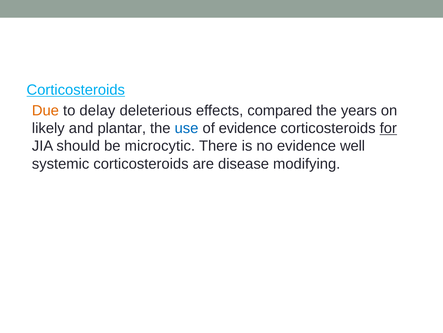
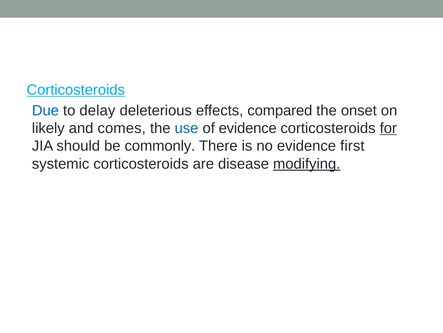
Due colour: orange -> blue
years: years -> onset
plantar: plantar -> comes
microcytic: microcytic -> commonly
well: well -> first
modifying underline: none -> present
